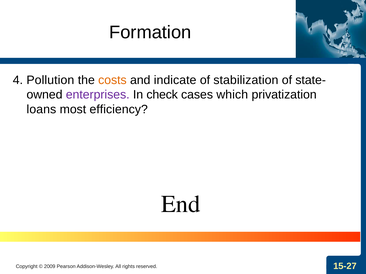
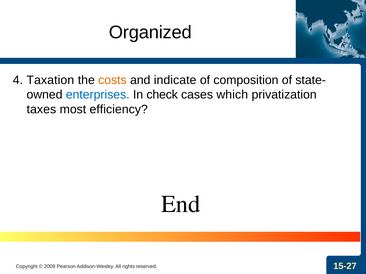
Formation: Formation -> Organized
Pollution: Pollution -> Taxation
stabilization: stabilization -> composition
enterprises colour: purple -> blue
loans: loans -> taxes
